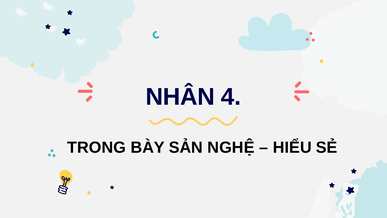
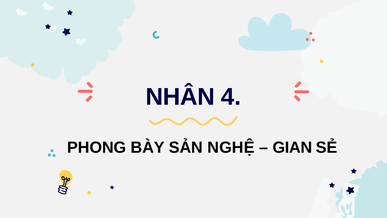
TRONG: TRONG -> PHONG
HIỂU: HIỂU -> GIAN
